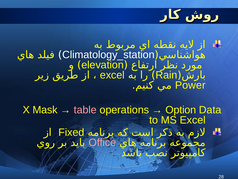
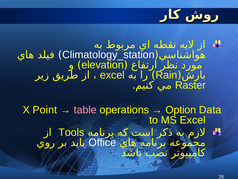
Power: Power -> Raster
Mask: Mask -> Point
Fixed: Fixed -> Tools
Office colour: pink -> white
